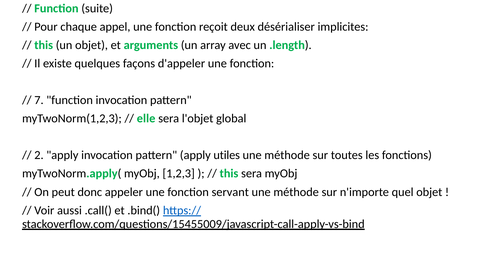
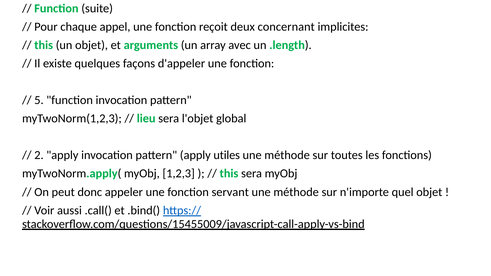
désérialiser: désérialiser -> concernant
7: 7 -> 5
elle: elle -> lieu
